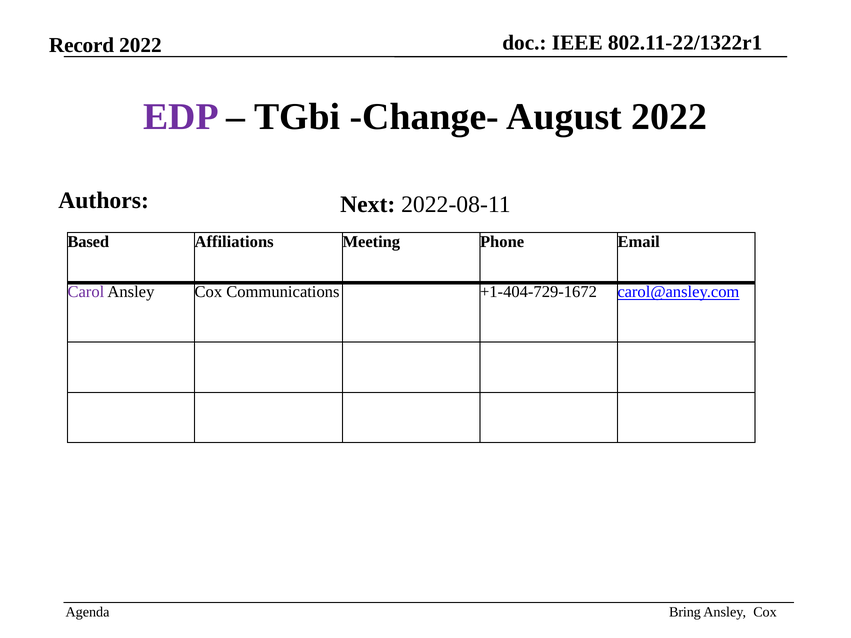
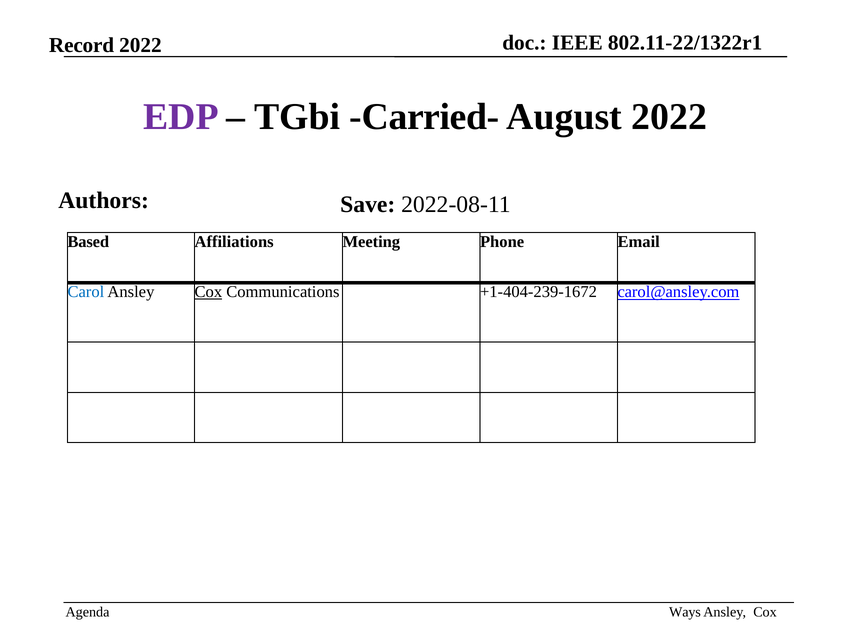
Change-: Change- -> Carried-
Next: Next -> Save
Carol colour: purple -> blue
Cox at (208, 292) underline: none -> present
+1-404-729-1672: +1-404-729-1672 -> +1-404-239-1672
Bring: Bring -> Ways
